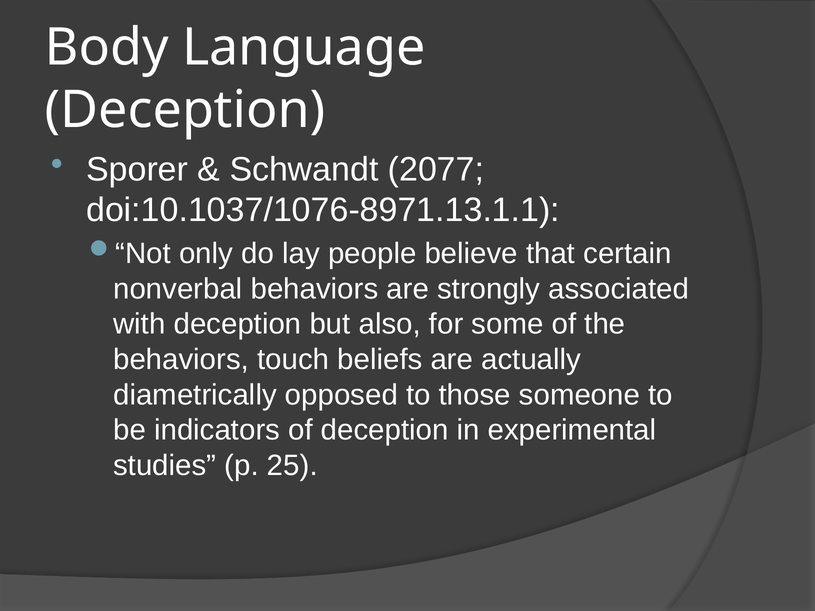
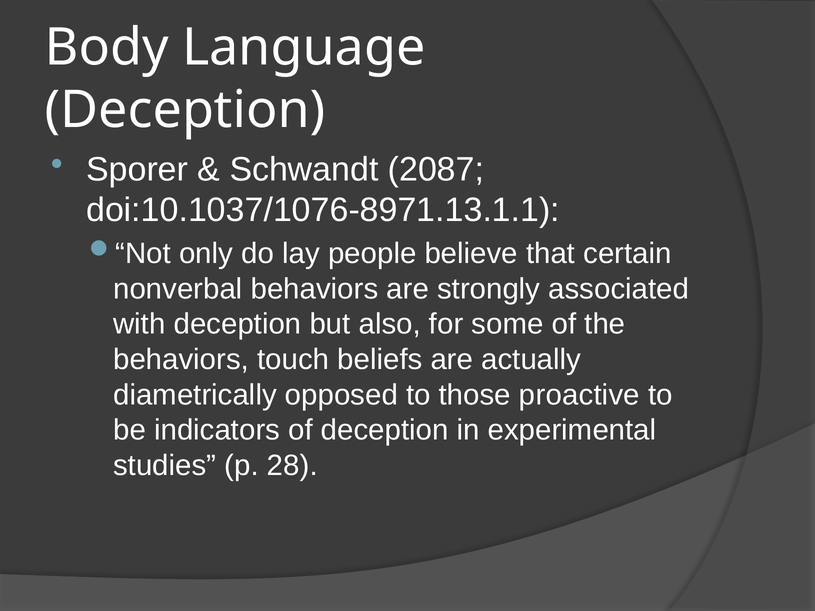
2077: 2077 -> 2087
someone: someone -> proactive
25: 25 -> 28
